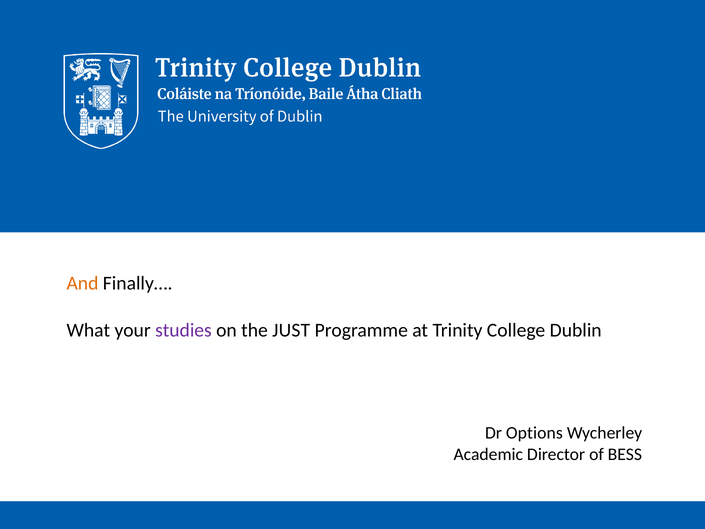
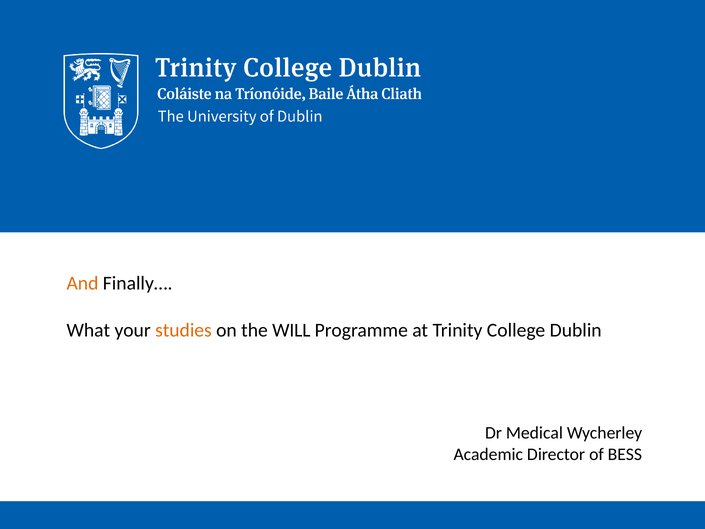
studies colour: purple -> orange
JUST: JUST -> WILL
Options: Options -> Medical
